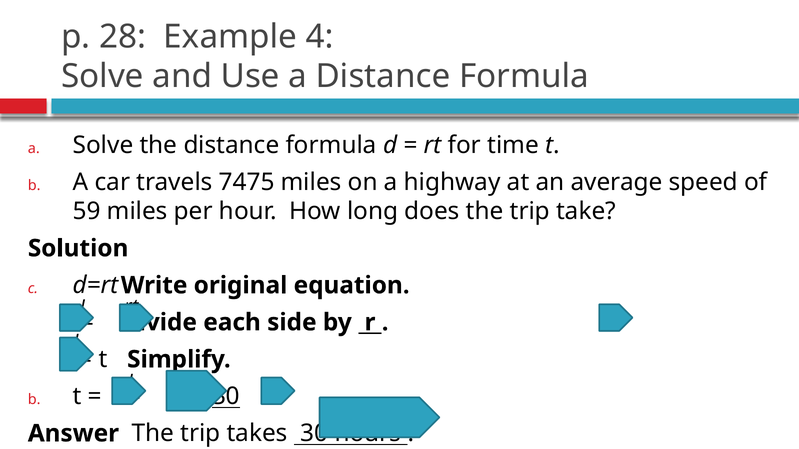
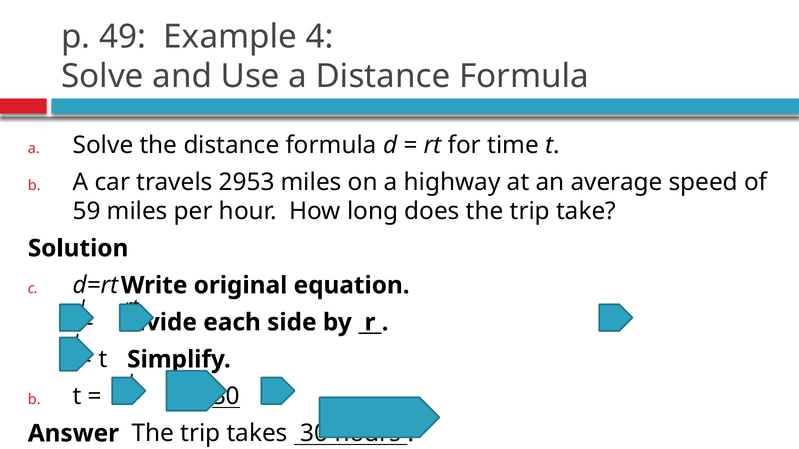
28: 28 -> 49
7475: 7475 -> 2953
